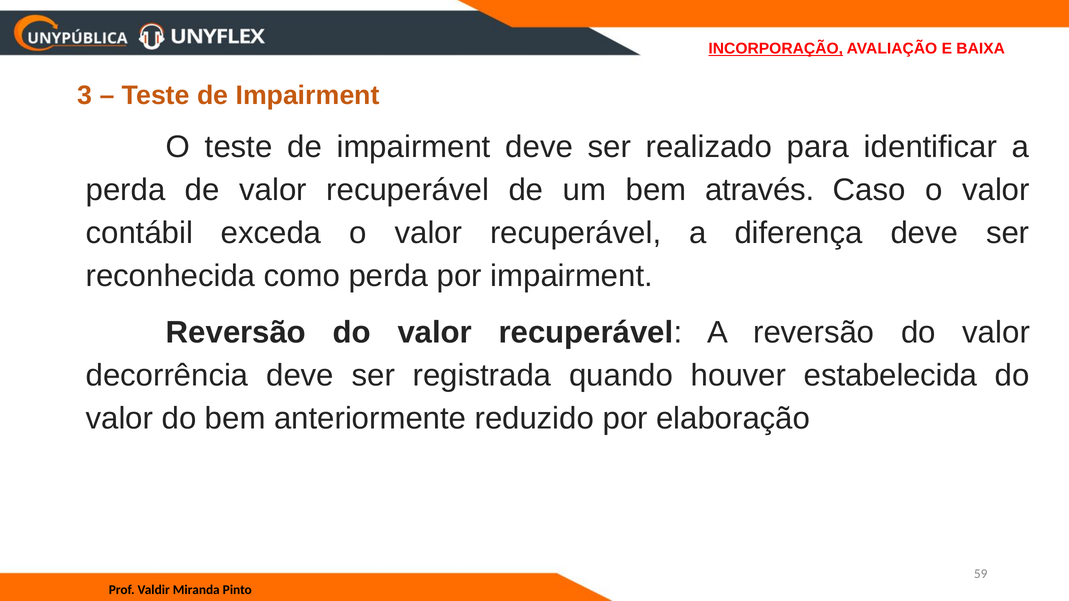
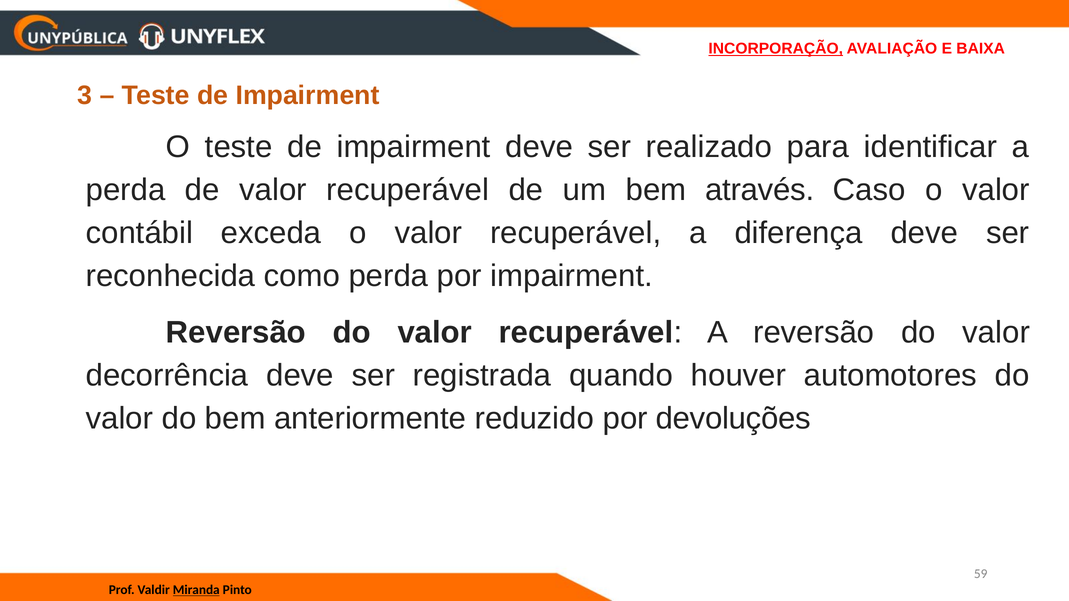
estabelecida: estabelecida -> automotores
elaboração: elaboração -> devoluções
Miranda underline: none -> present
